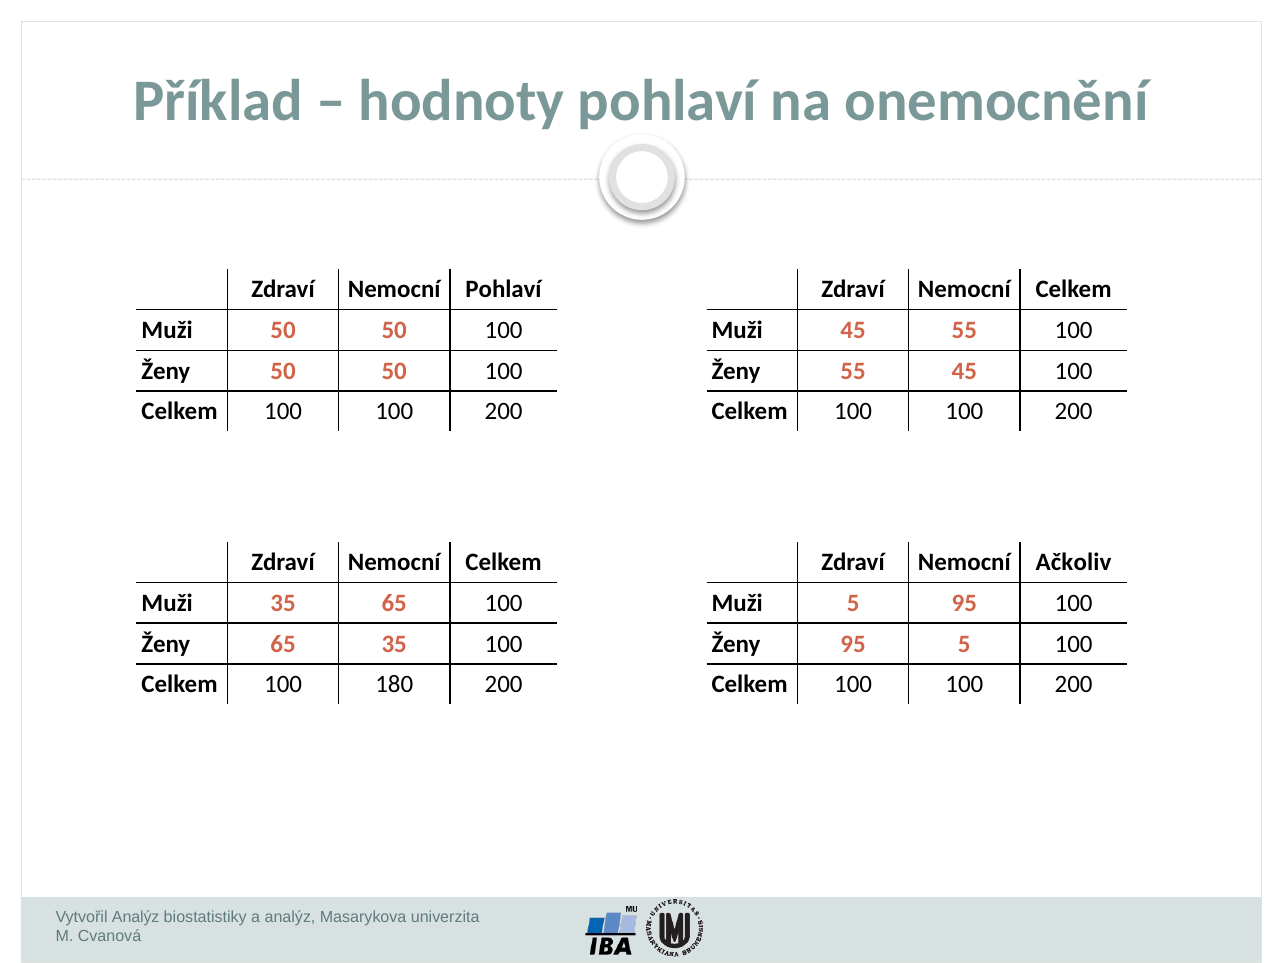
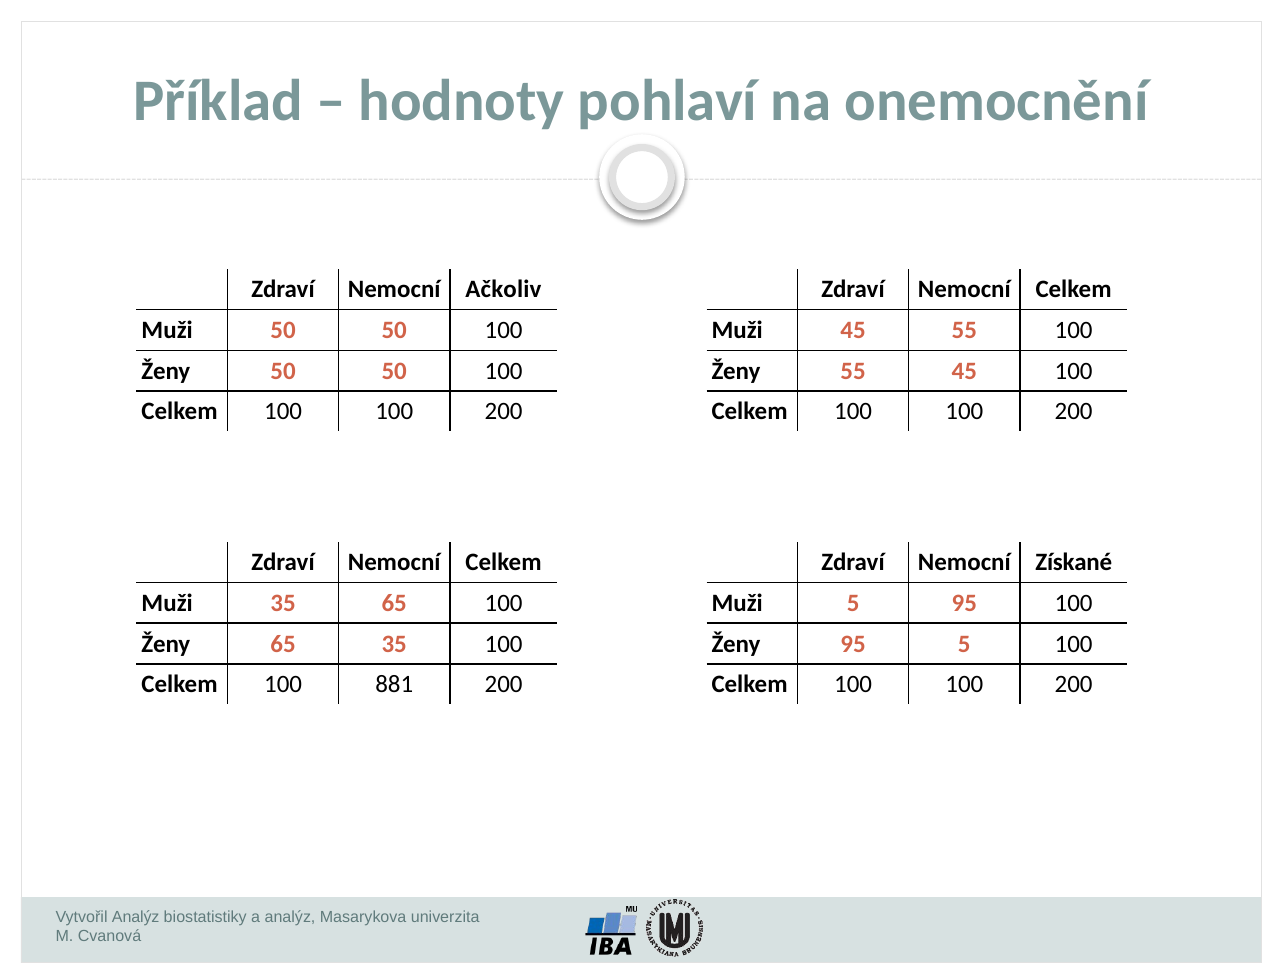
Nemocní Pohlaví: Pohlaví -> Ačkoliv
Ačkoliv: Ačkoliv -> Získané
180: 180 -> 881
